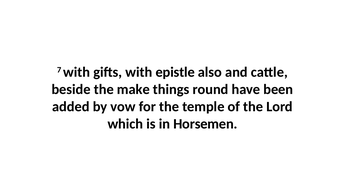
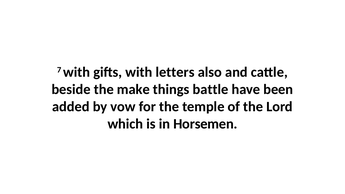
epistle: epistle -> letters
round: round -> battle
